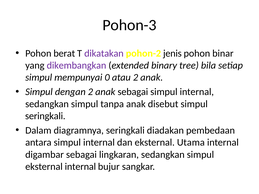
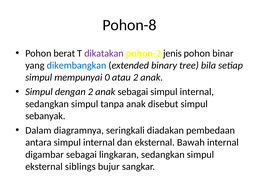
Pohon-3: Pohon-3 -> Pohon-8
dikembangkan colour: purple -> blue
seringkali at (45, 116): seringkali -> sebanyak
Utama: Utama -> Bawah
eksternal internal: internal -> siblings
